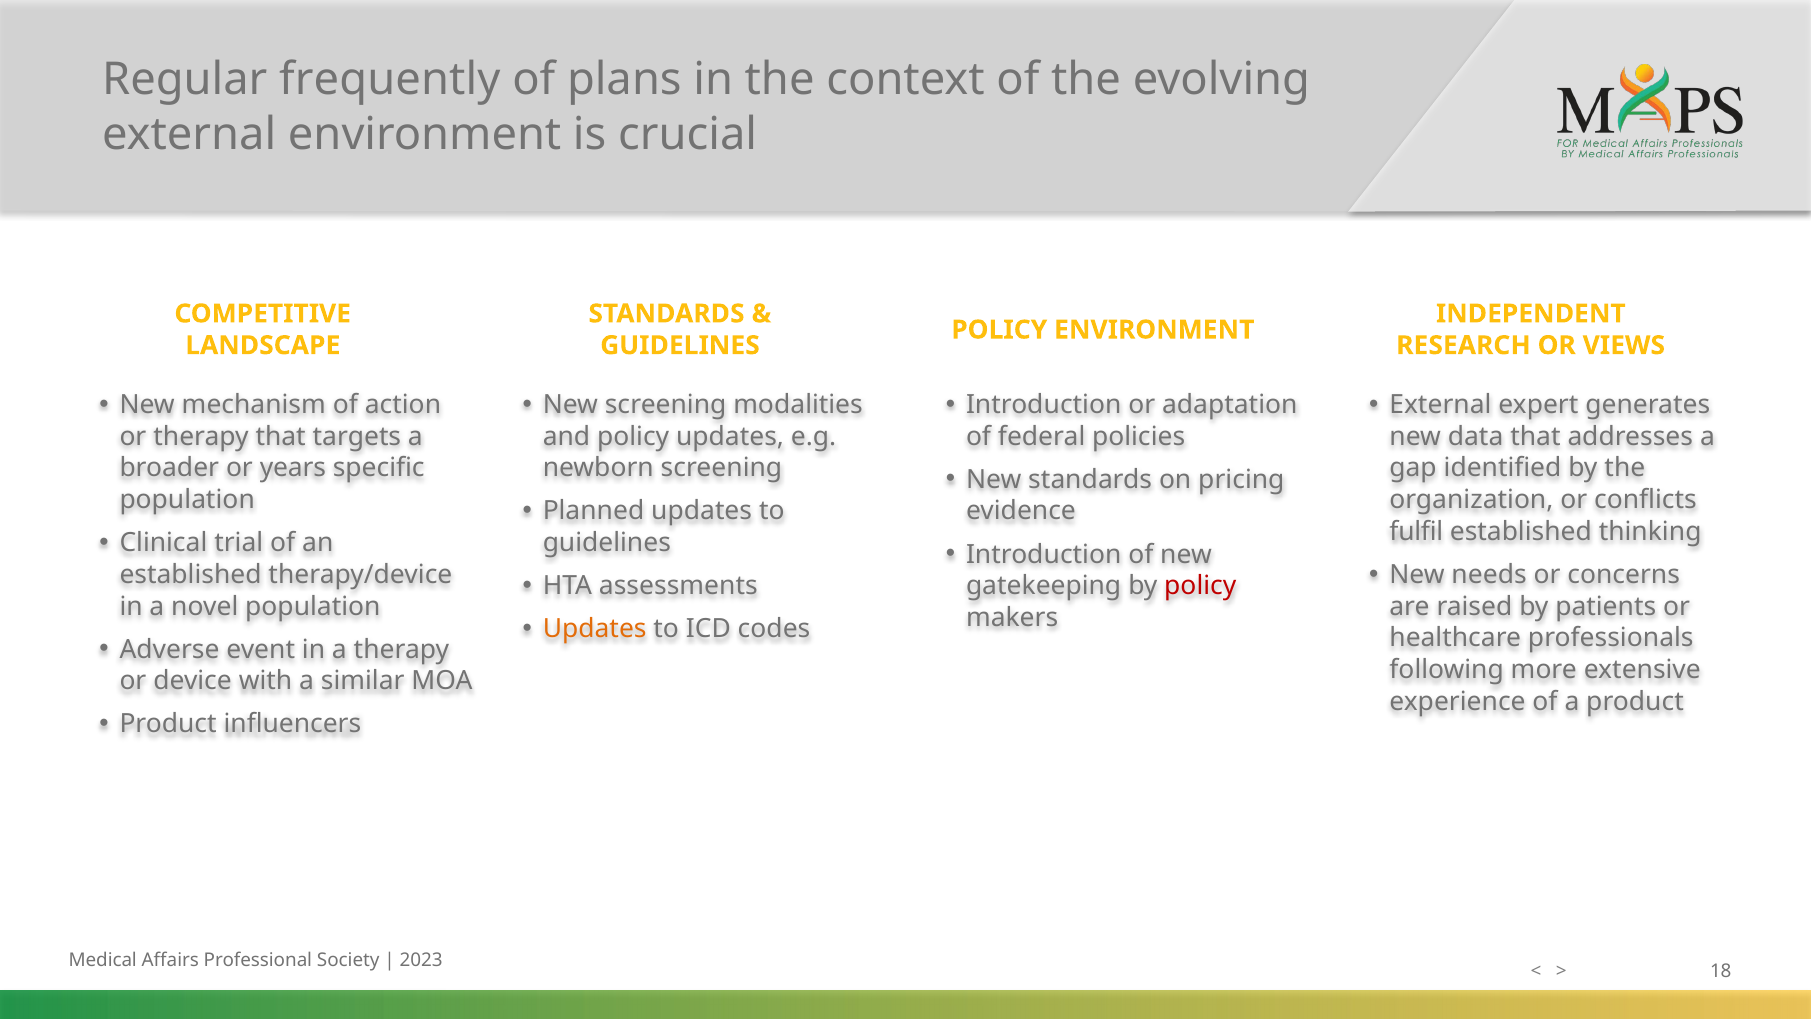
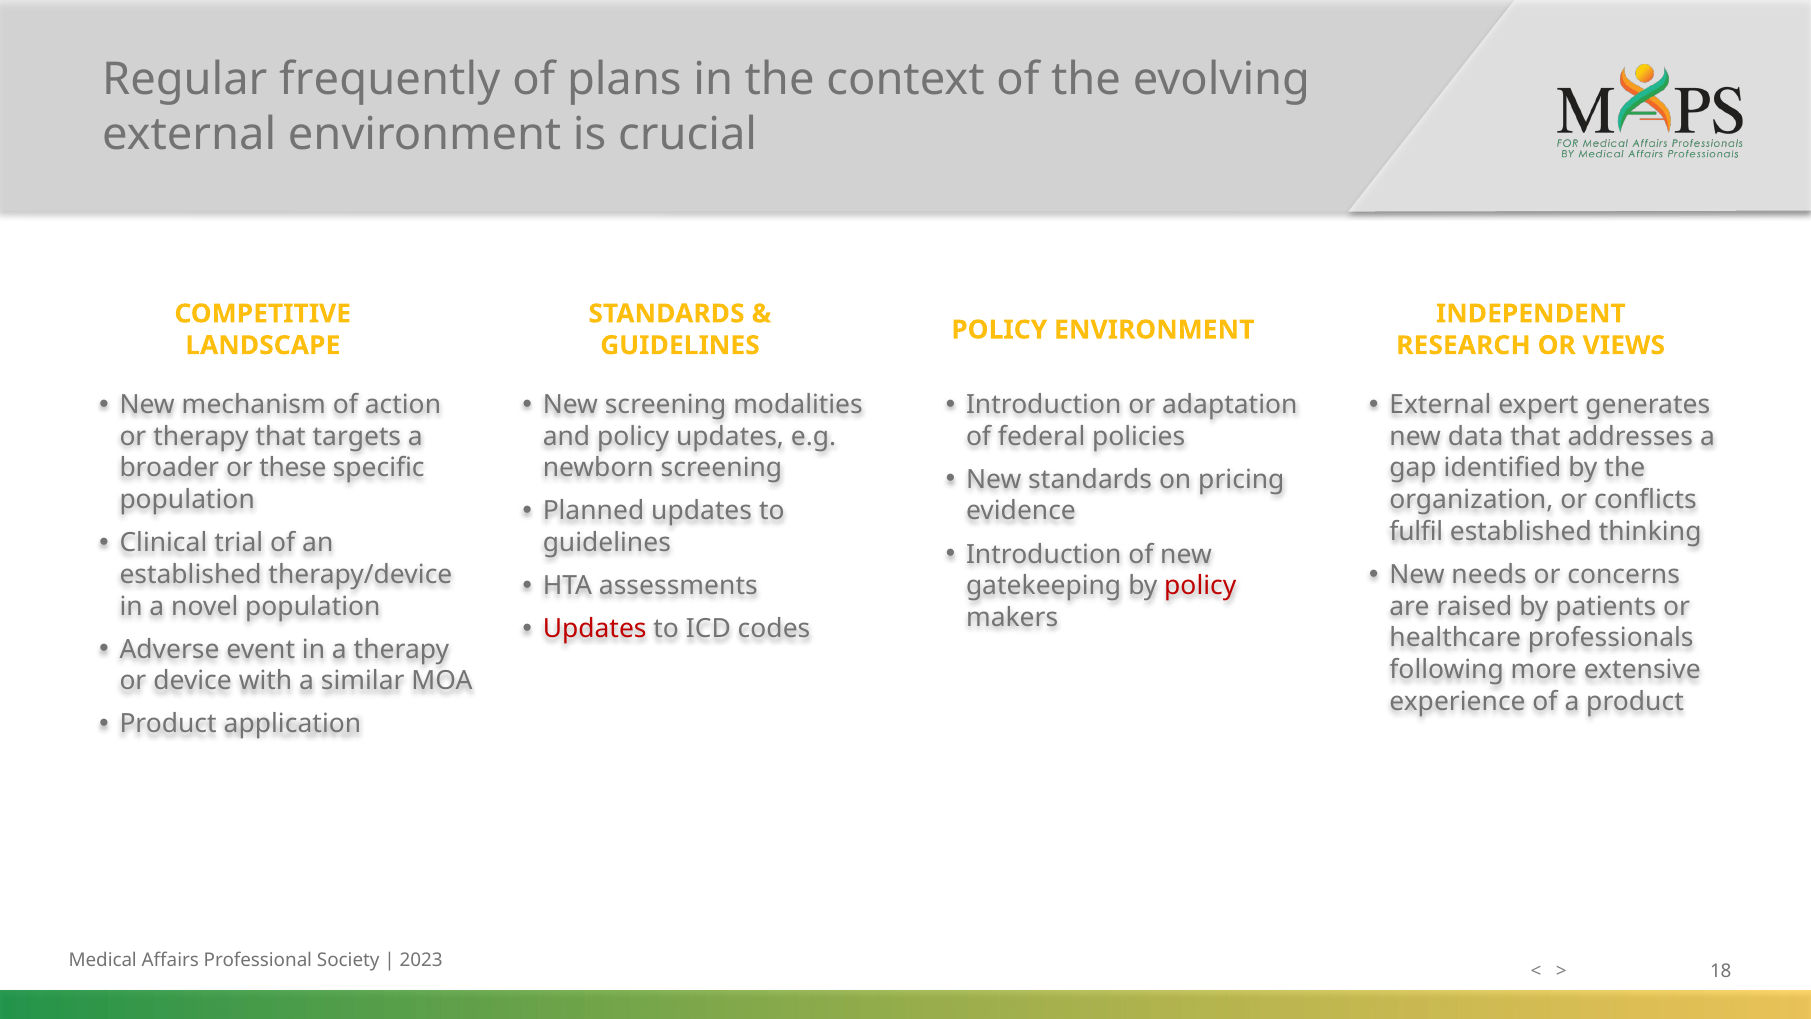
years: years -> these
Updates at (595, 629) colour: orange -> red
influencers: influencers -> application
